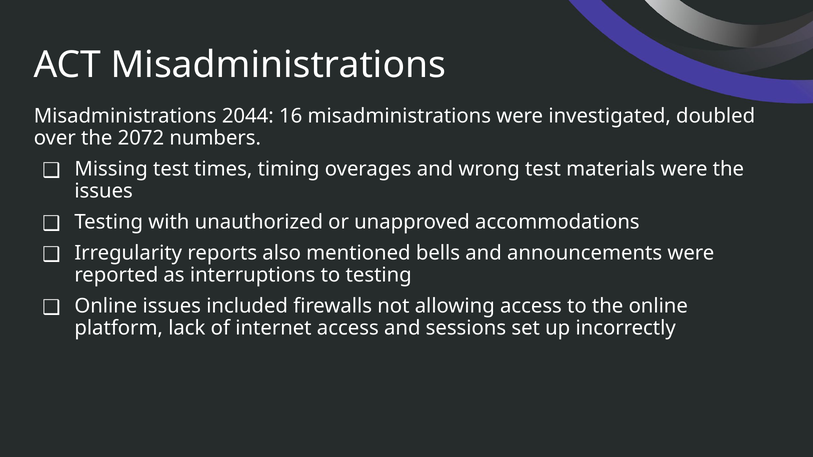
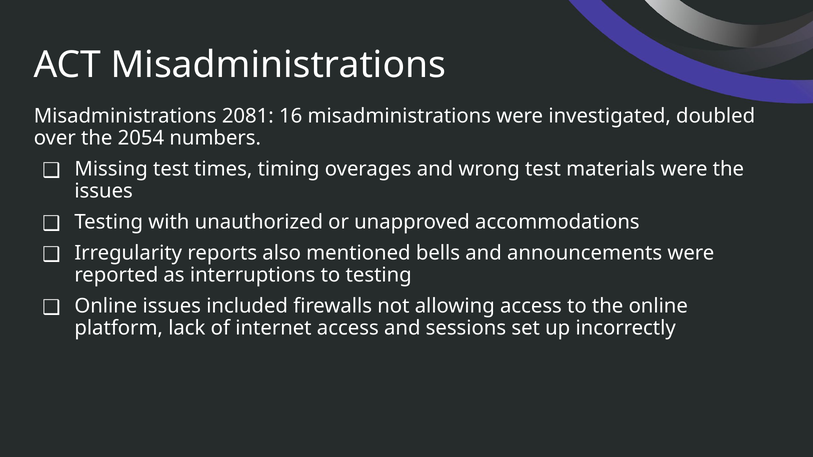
2044: 2044 -> 2081
2072: 2072 -> 2054
